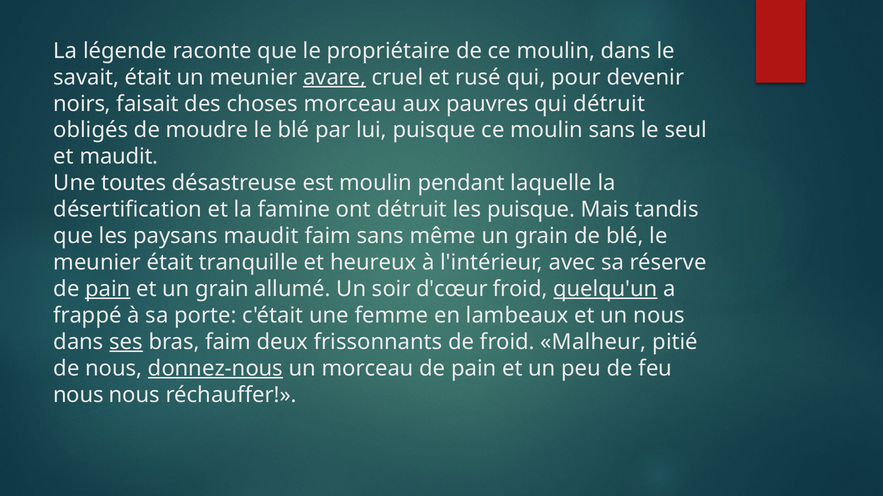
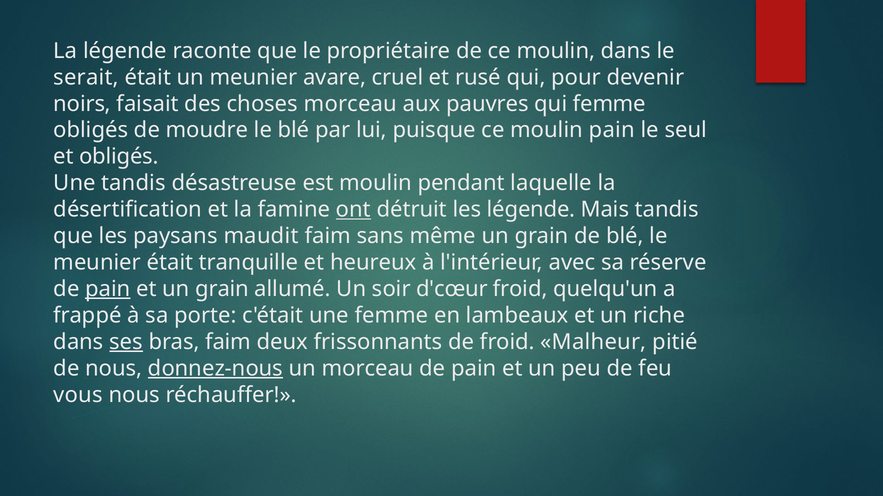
savait: savait -> serait
avare underline: present -> none
qui détruit: détruit -> femme
moulin sans: sans -> pain
et maudit: maudit -> obligés
Une toutes: toutes -> tandis
ont underline: none -> present
les puisque: puisque -> légende
quelqu'un underline: present -> none
un nous: nous -> riche
nous at (78, 395): nous -> vous
